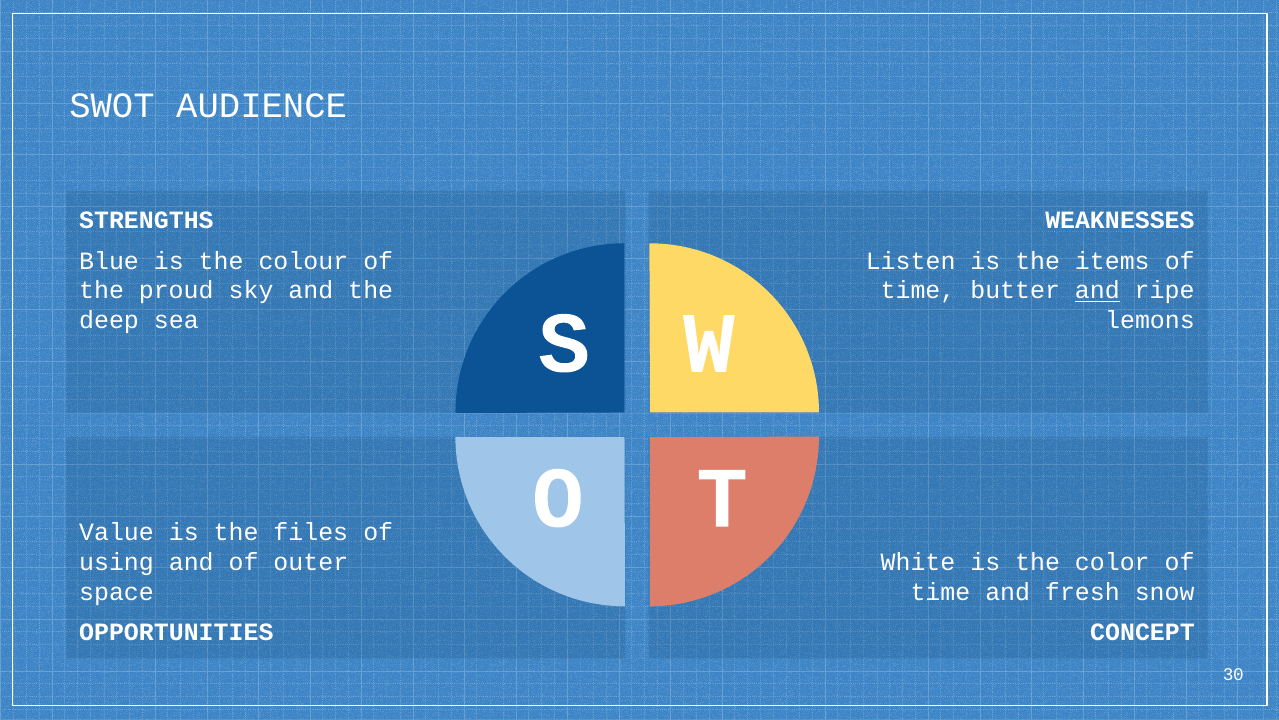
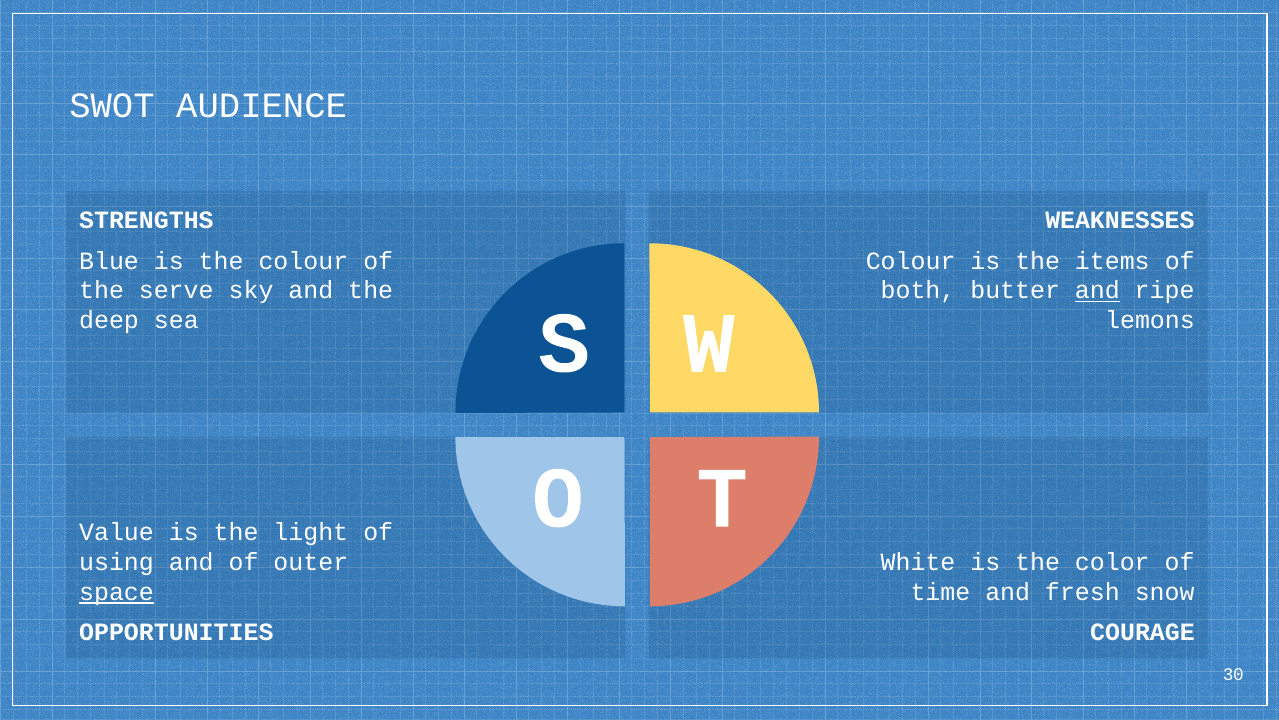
Listen at (911, 261): Listen -> Colour
proud: proud -> serve
time at (918, 290): time -> both
files: files -> light
space underline: none -> present
CONCEPT: CONCEPT -> COURAGE
